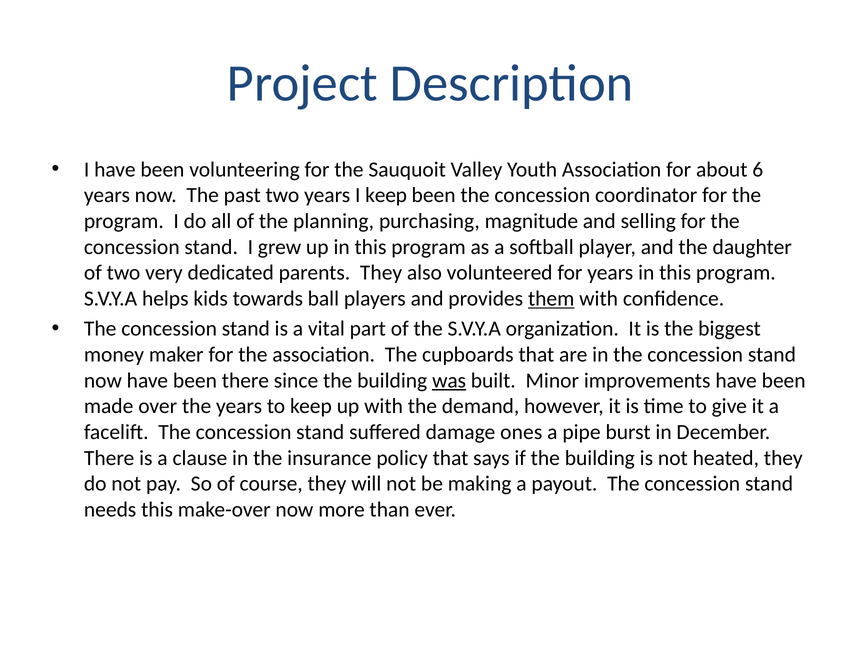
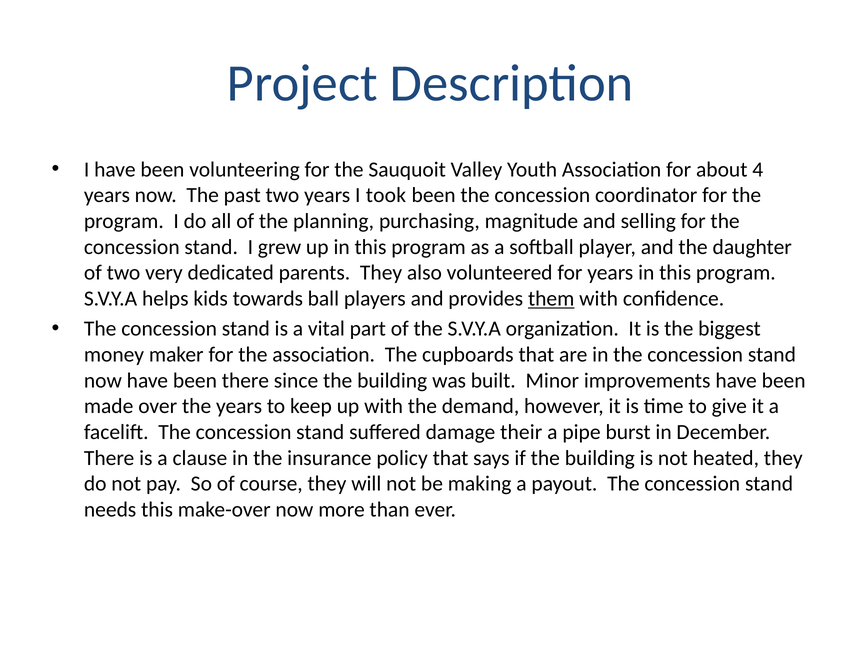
6: 6 -> 4
I keep: keep -> took
was underline: present -> none
ones: ones -> their
